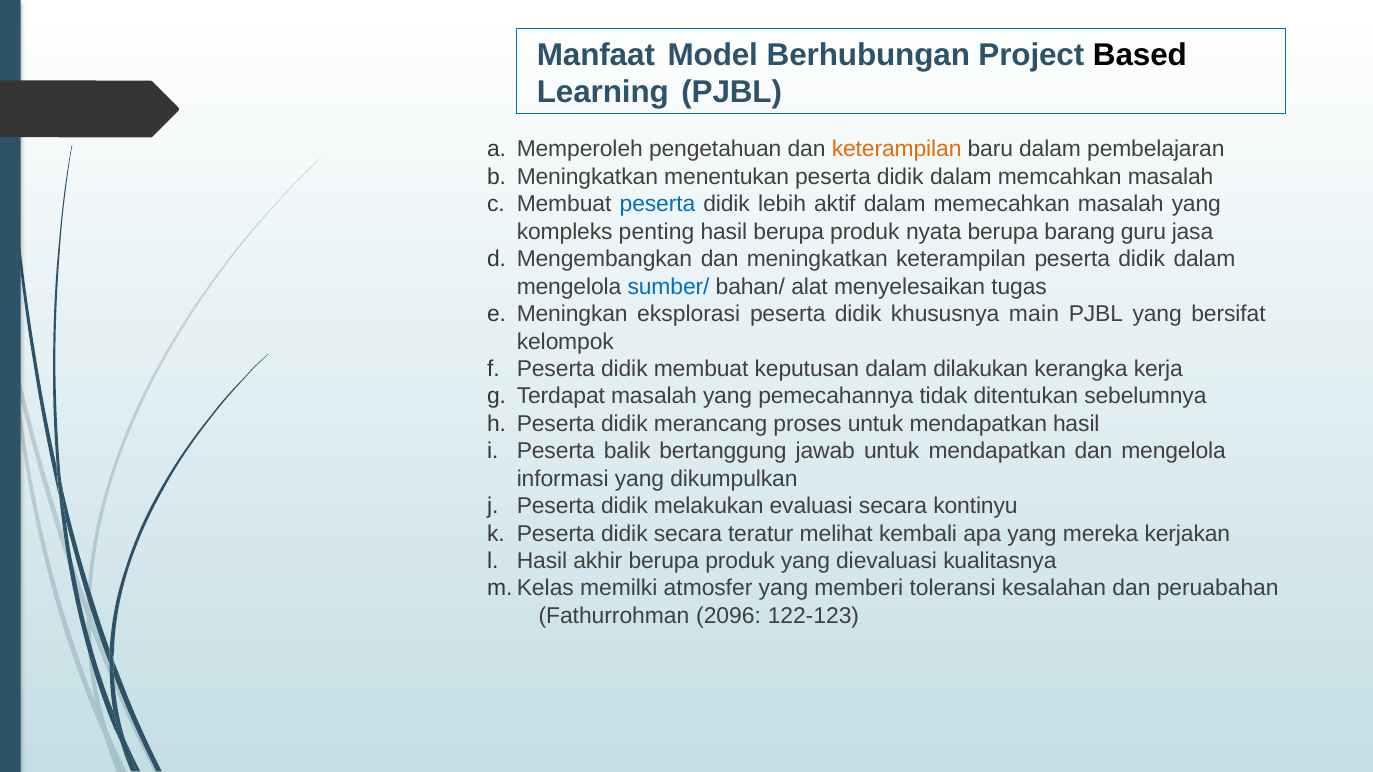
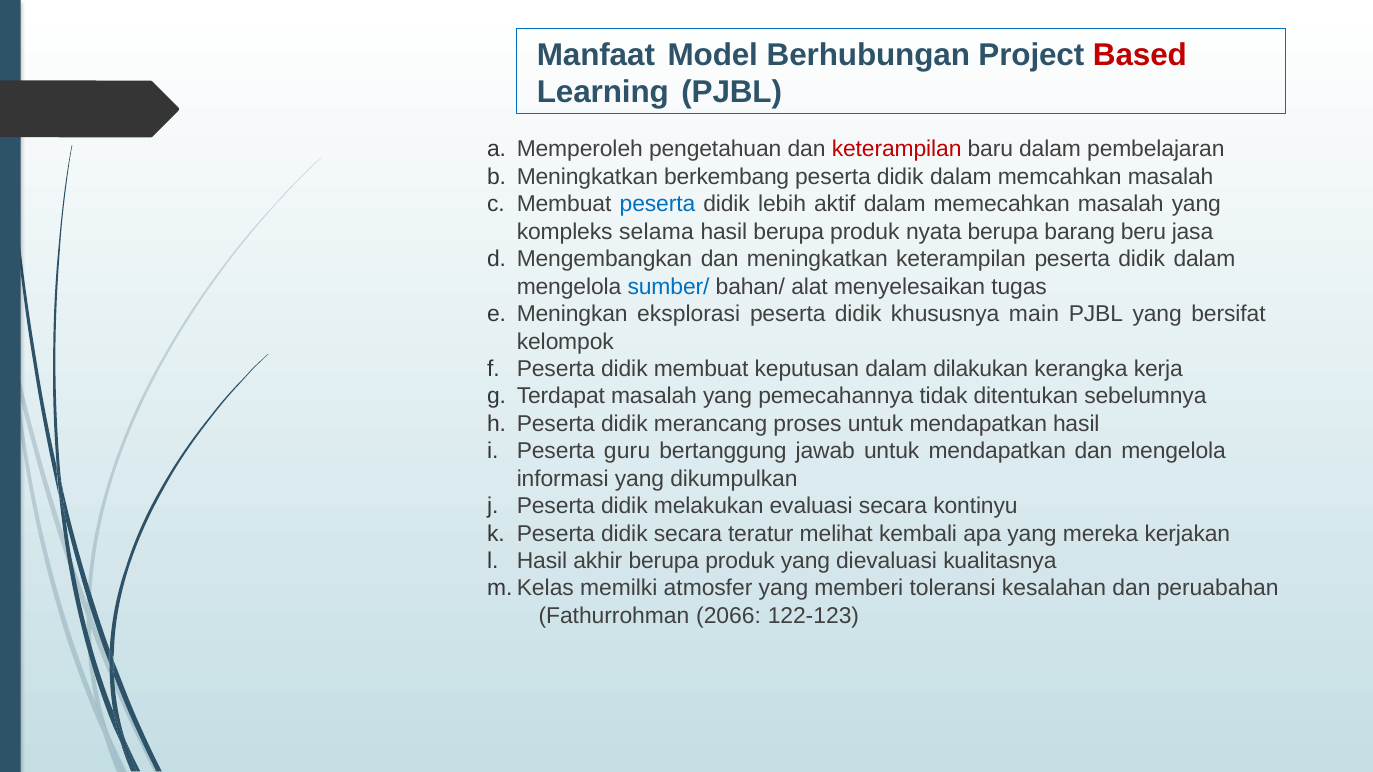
Based colour: black -> red
keterampilan at (897, 150) colour: orange -> red
menentukan: menentukan -> berkembang
penting: penting -> selama
guru: guru -> beru
balik: balik -> guru
2096: 2096 -> 2066
